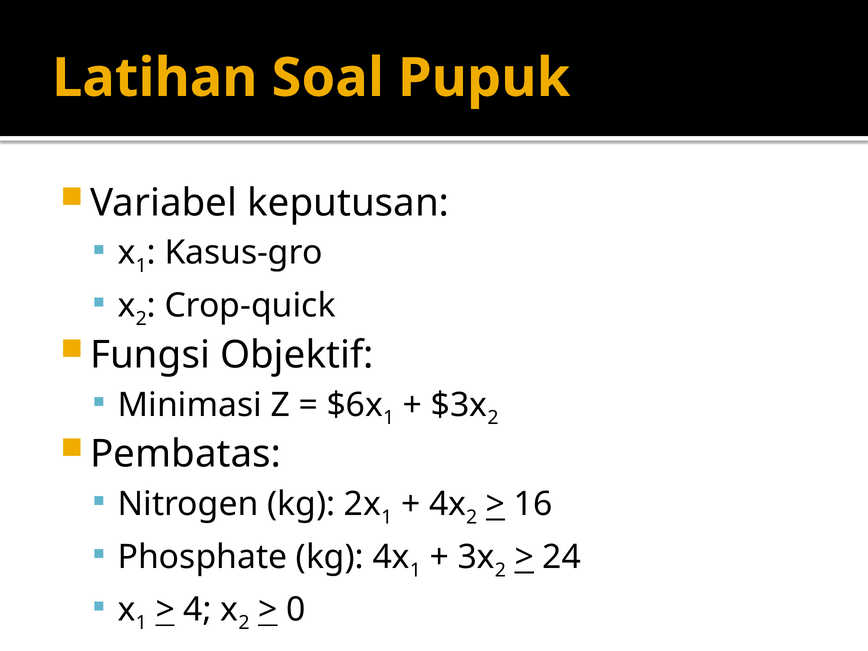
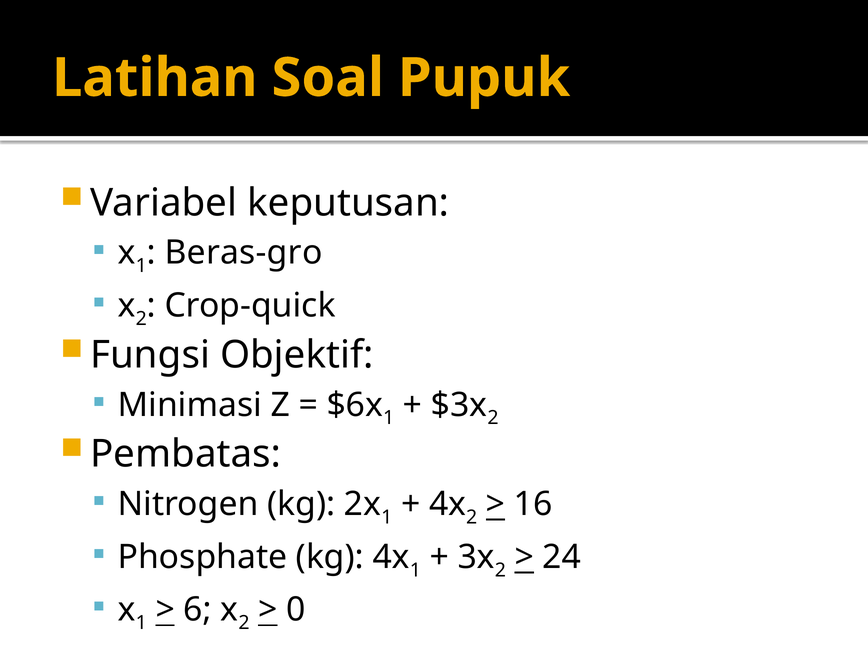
Kasus-gro: Kasus-gro -> Beras-gro
4: 4 -> 6
